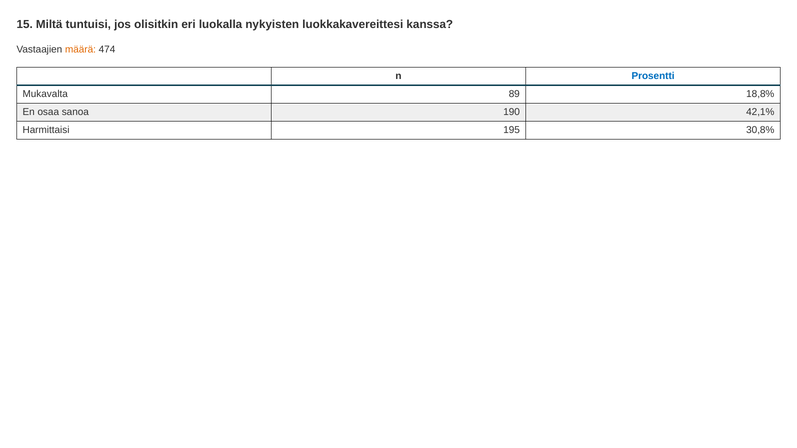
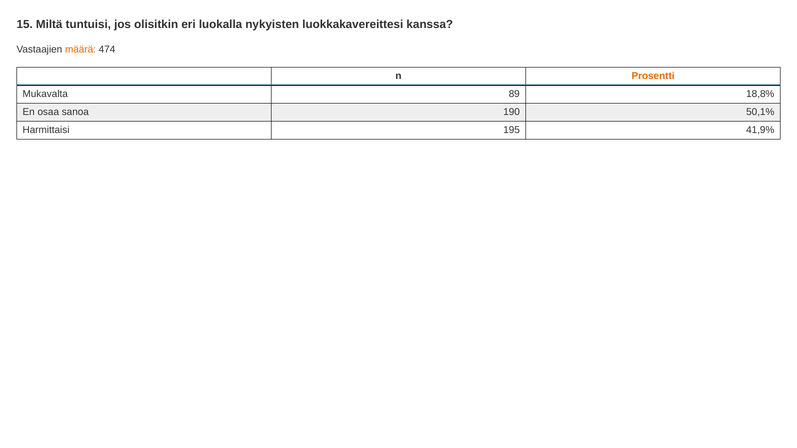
Prosentti colour: blue -> orange
42,1%: 42,1% -> 50,1%
30,8%: 30,8% -> 41,9%
